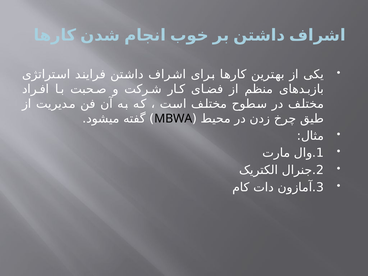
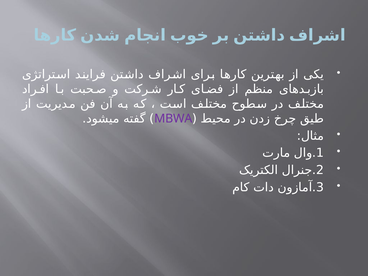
MBWA colour: black -> purple
